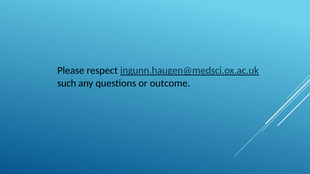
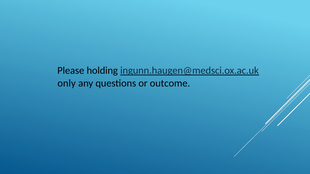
respect: respect -> holding
such: such -> only
